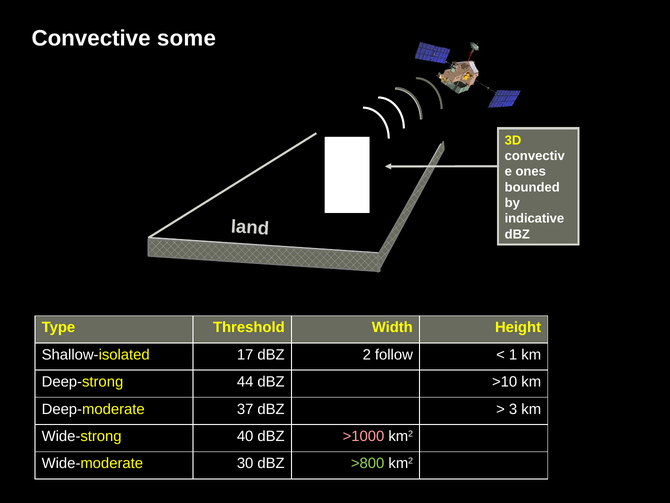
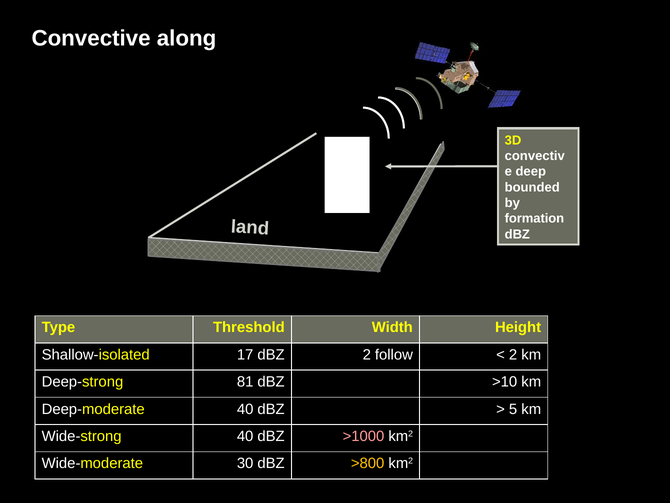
some: some -> along
ones at (531, 171): ones -> deep
indicative: indicative -> formation
1 at (513, 354): 1 -> 2
44: 44 -> 81
Deep-moderate 37: 37 -> 40
3: 3 -> 5
>800 colour: light green -> yellow
